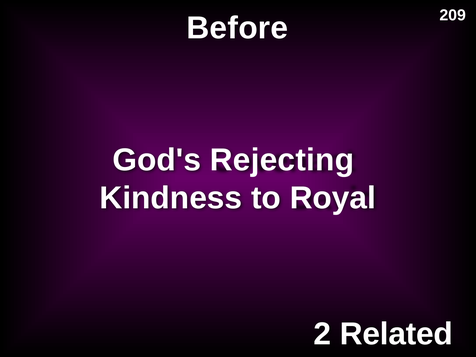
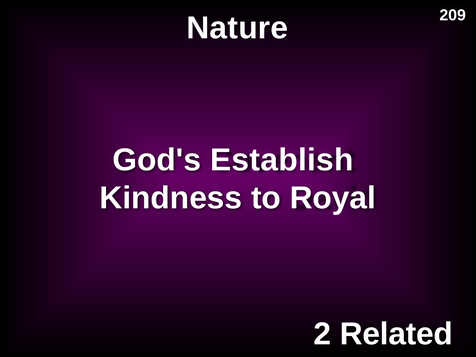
Before: Before -> Nature
Rejecting: Rejecting -> Establish
